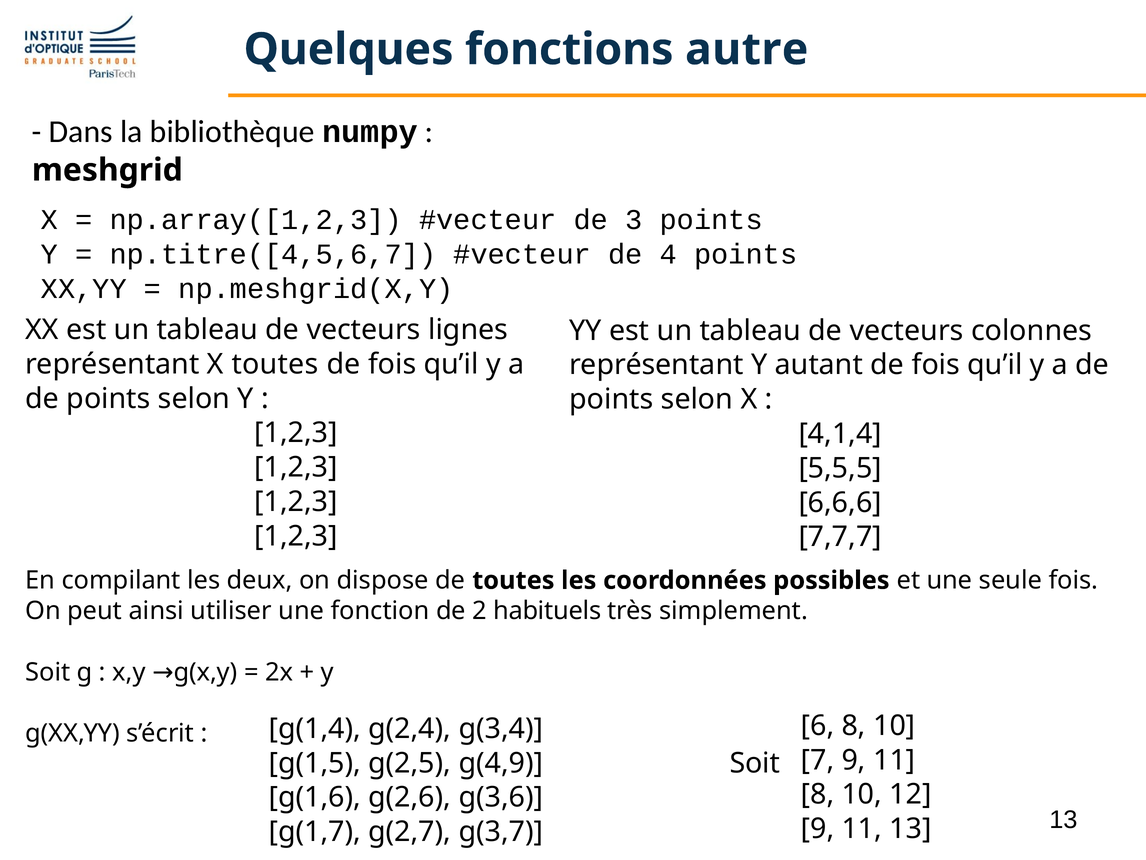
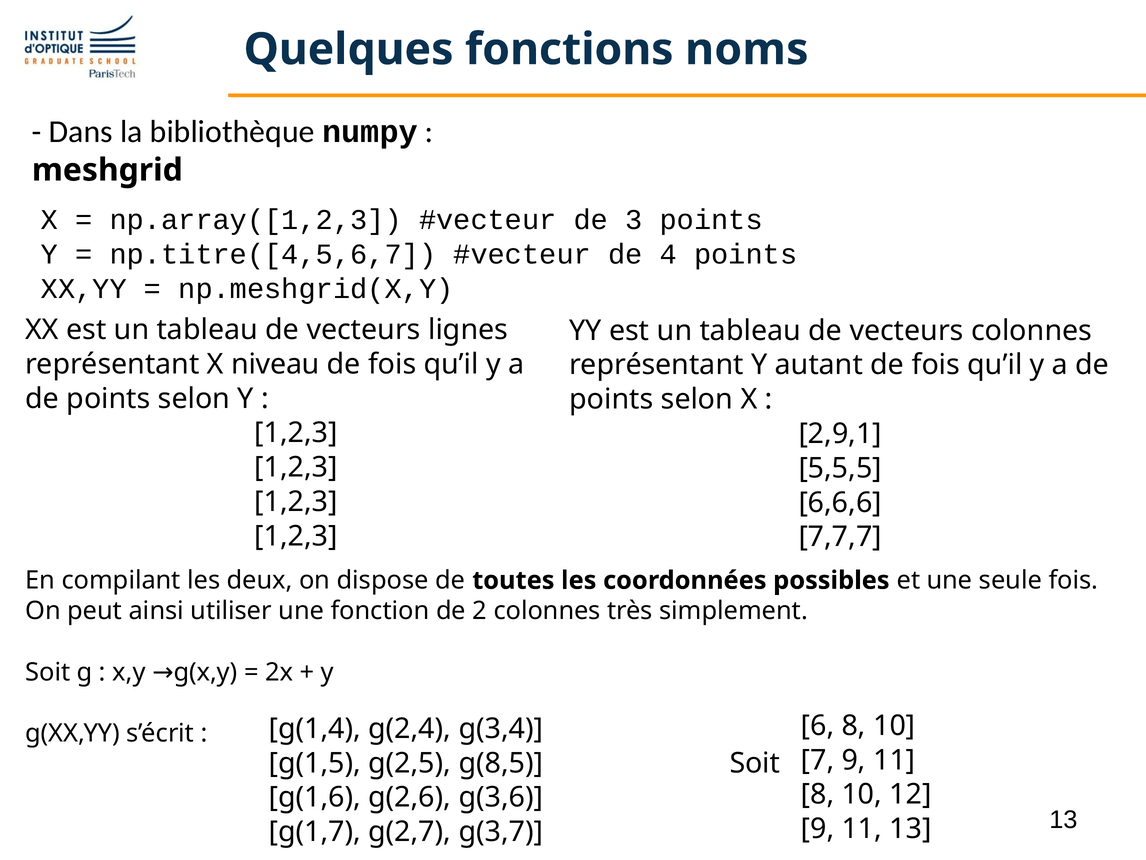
autre: autre -> noms
X toutes: toutes -> niveau
4,1,4: 4,1,4 -> 2,9,1
2 habituels: habituels -> colonnes
g(4,9: g(4,9 -> g(8,5
